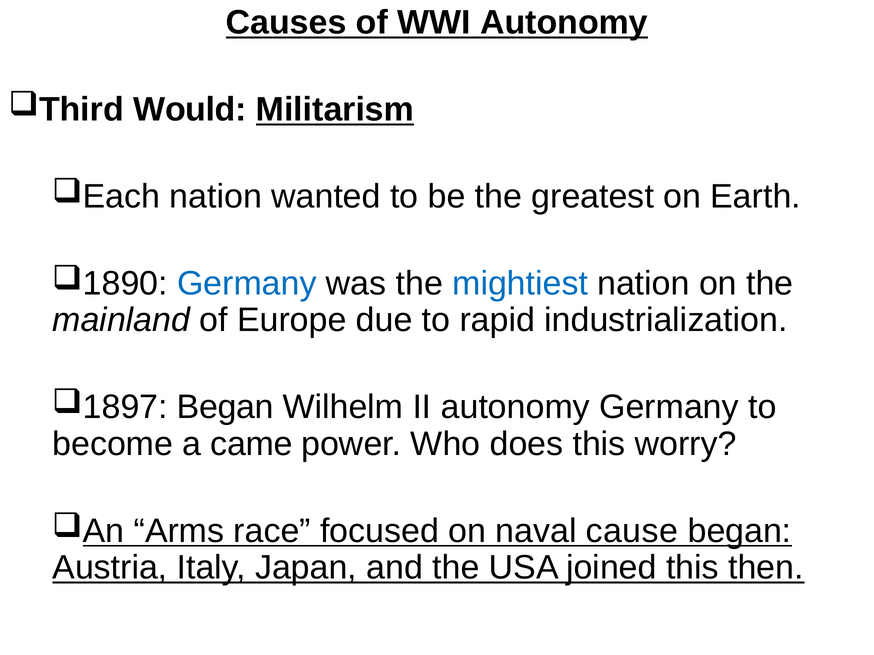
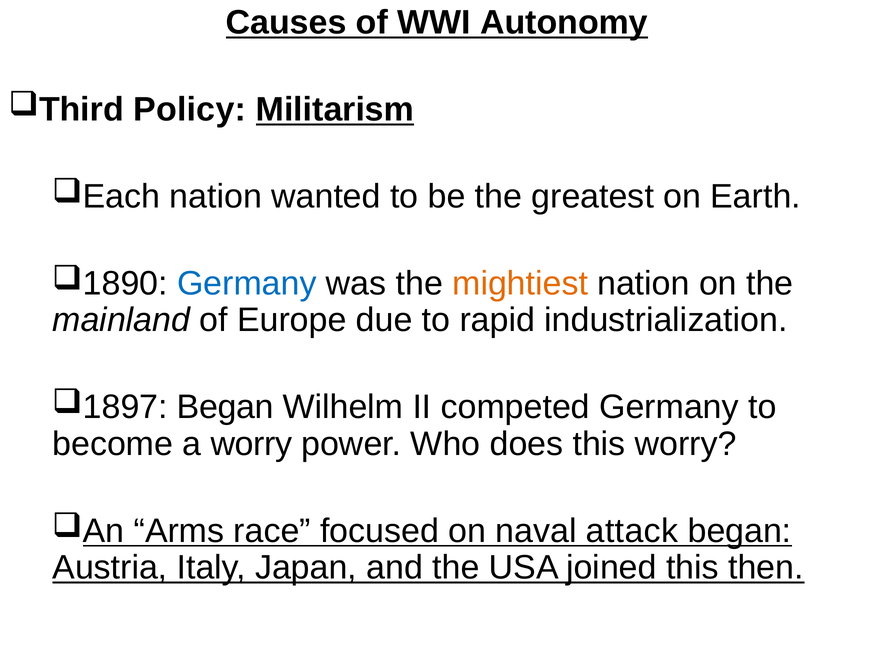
Would: Would -> Policy
mightiest colour: blue -> orange
II autonomy: autonomy -> competed
a came: came -> worry
cause: cause -> attack
